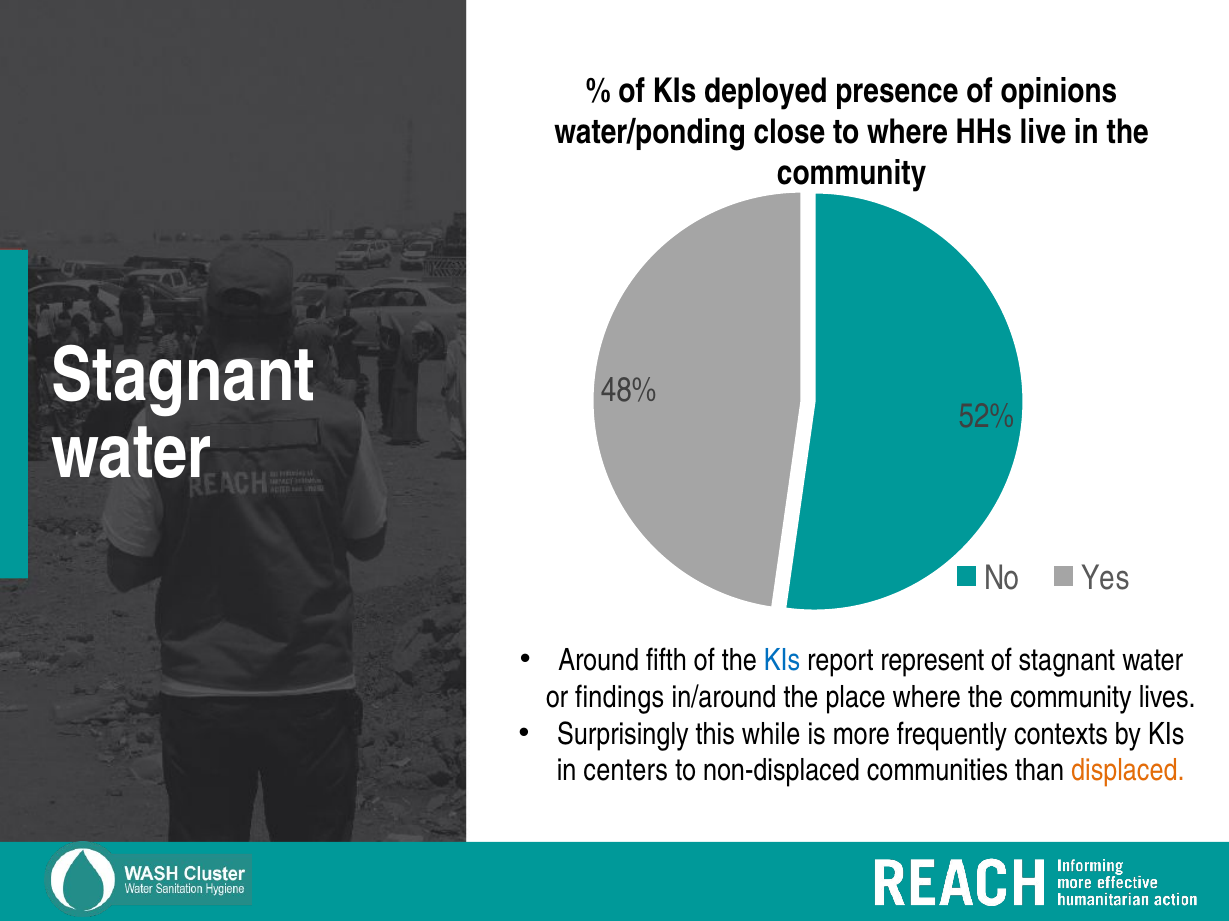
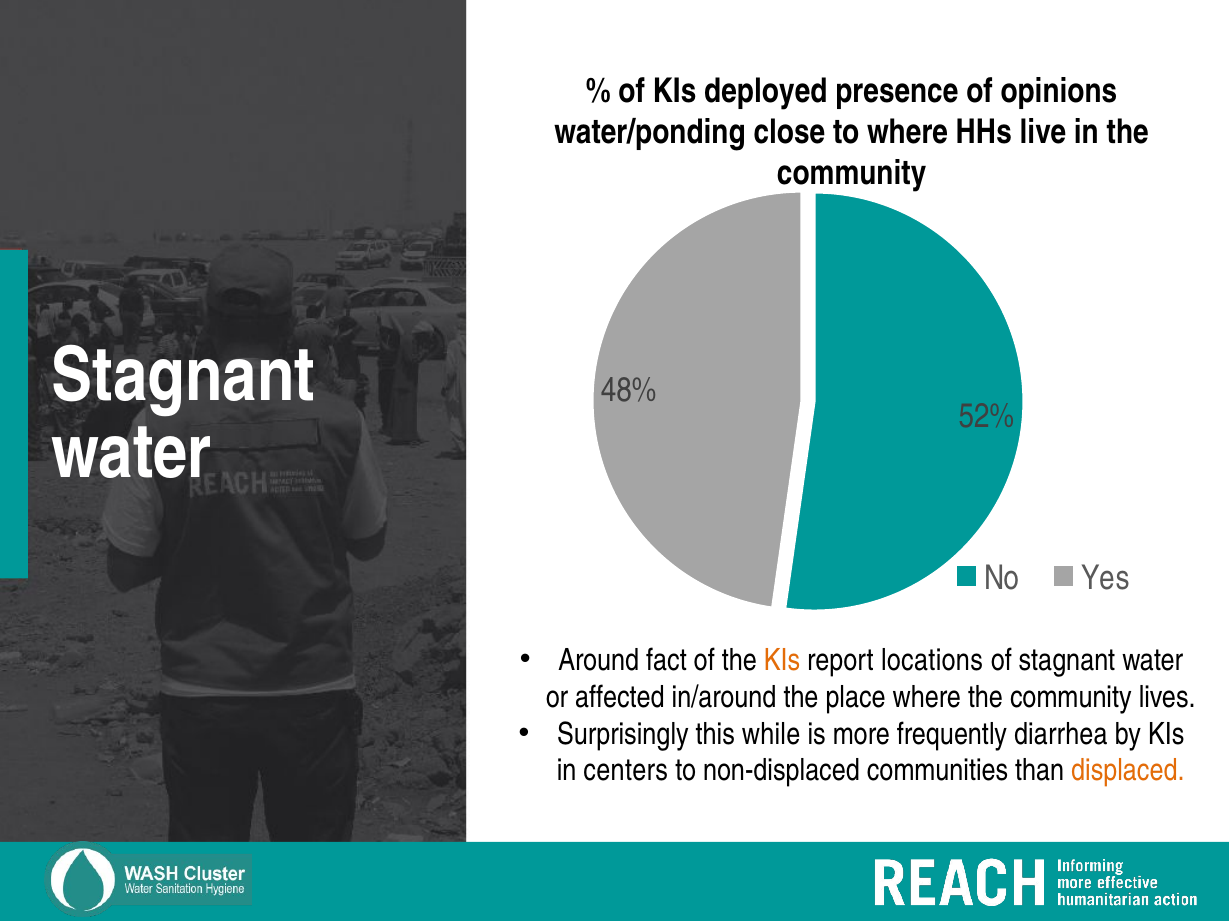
fifth: fifth -> fact
KIs at (782, 661) colour: blue -> orange
represent: represent -> locations
findings: findings -> affected
contexts: contexts -> diarrhea
